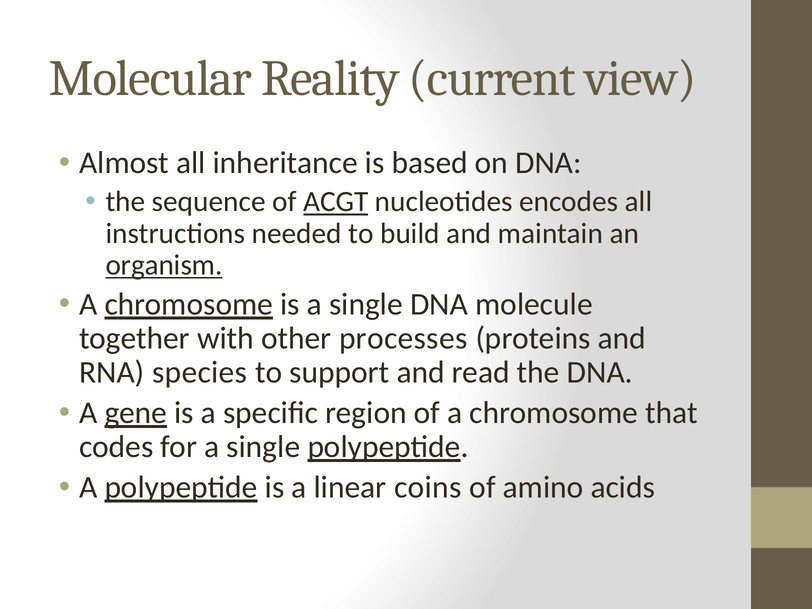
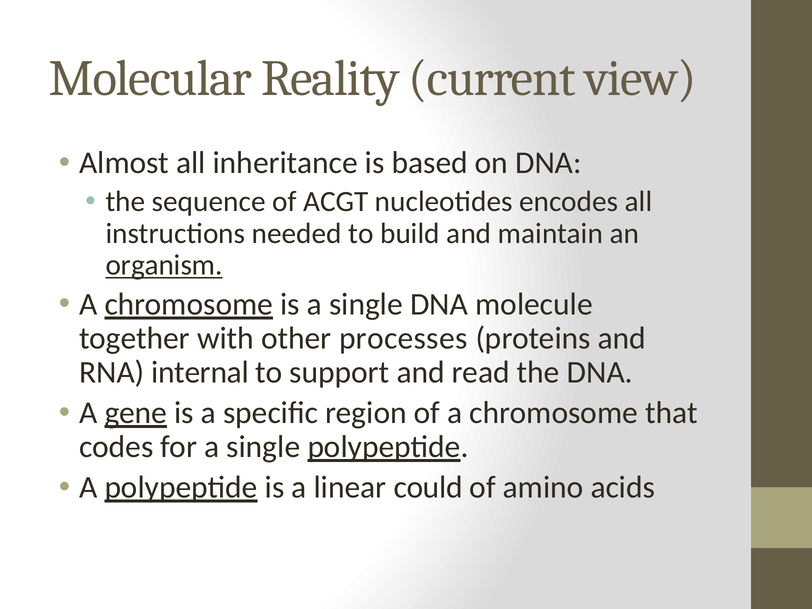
ACGT underline: present -> none
species: species -> internal
coins: coins -> could
